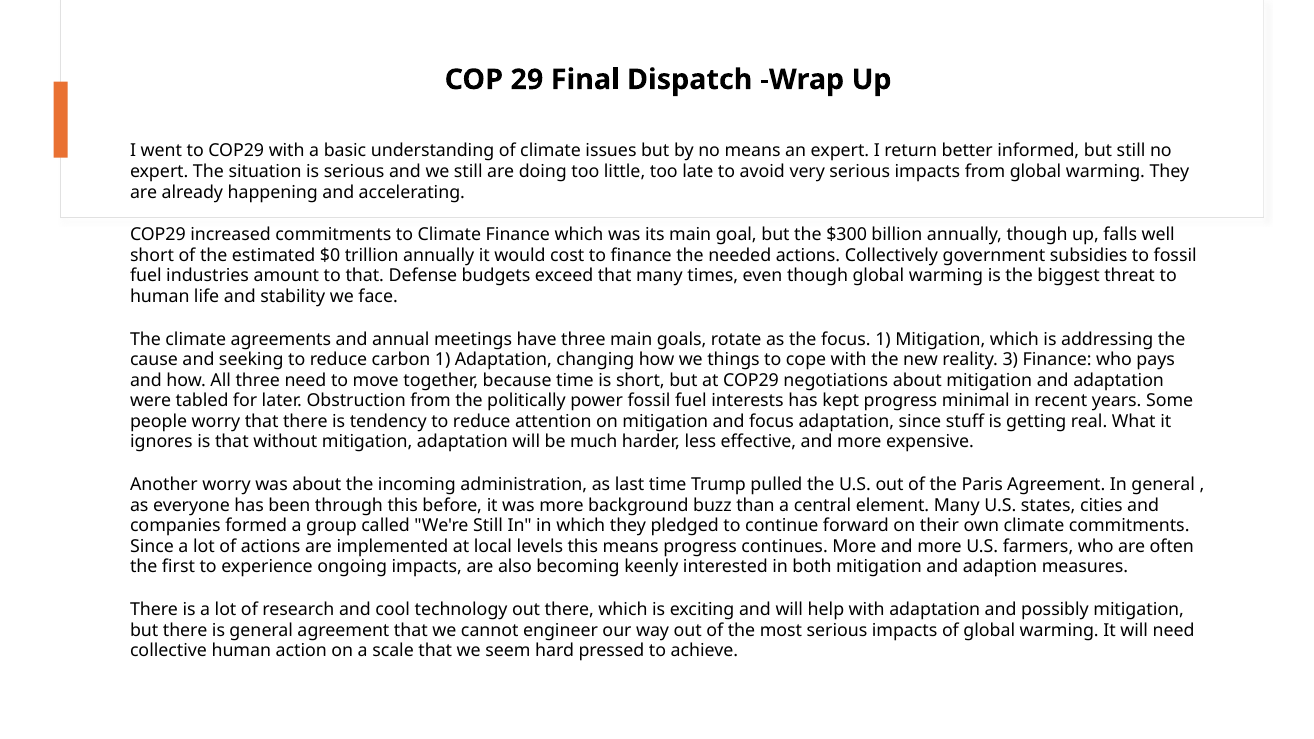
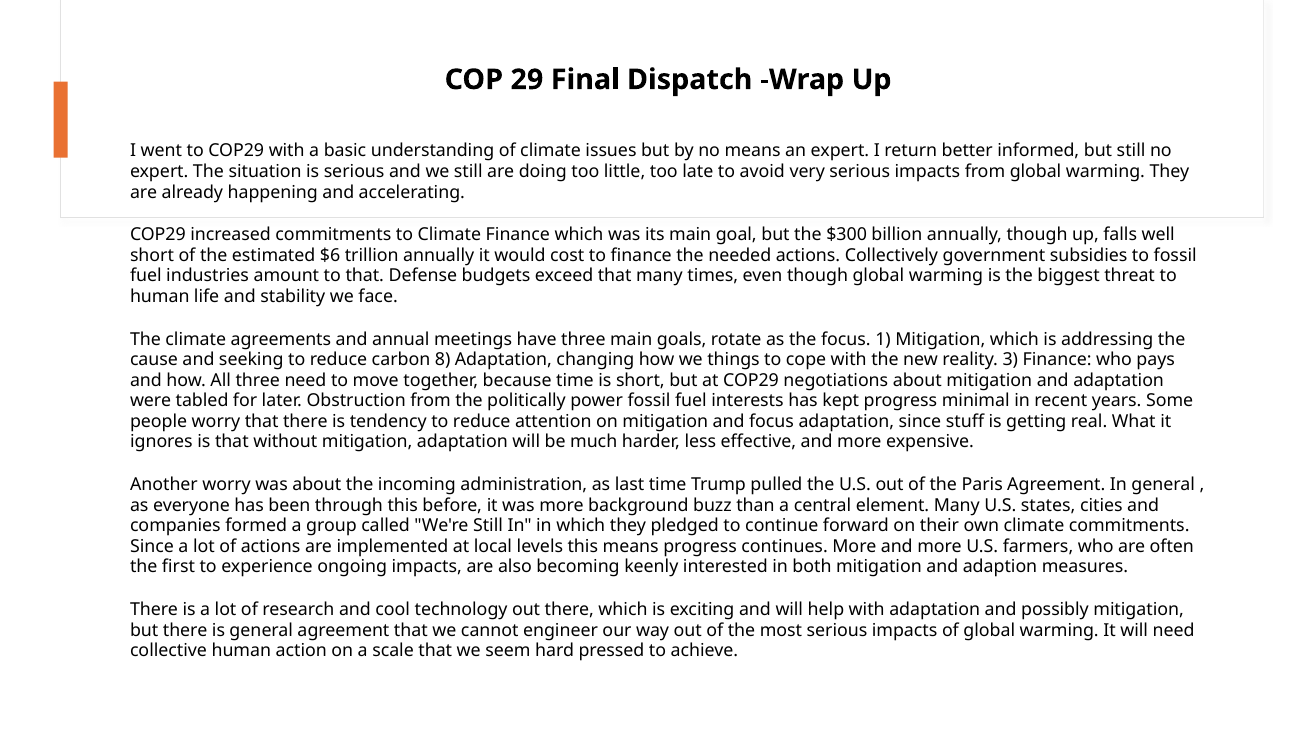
$0: $0 -> $6
carbon 1: 1 -> 8
